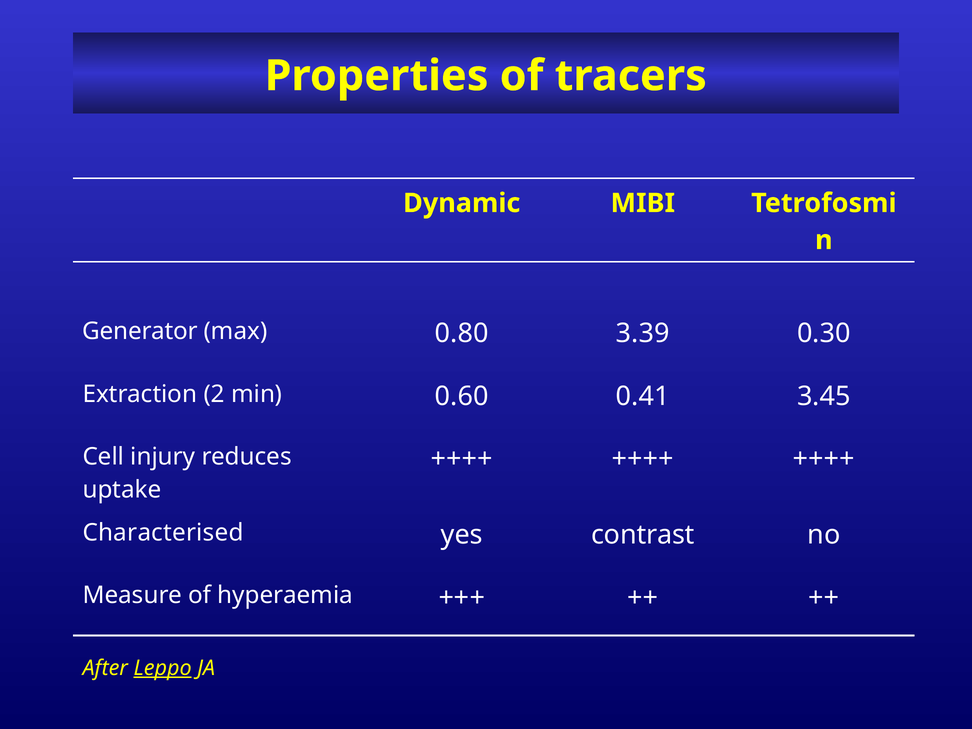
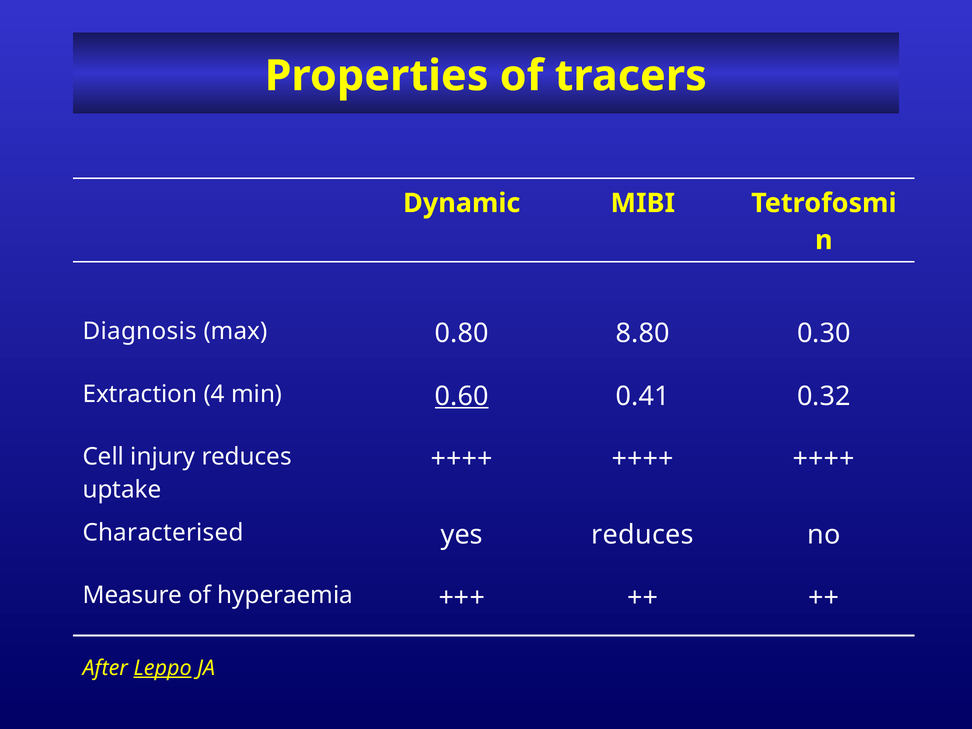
Generator: Generator -> Diagnosis
3.39: 3.39 -> 8.80
2: 2 -> 4
0.60 underline: none -> present
3.45: 3.45 -> 0.32
yes contrast: contrast -> reduces
